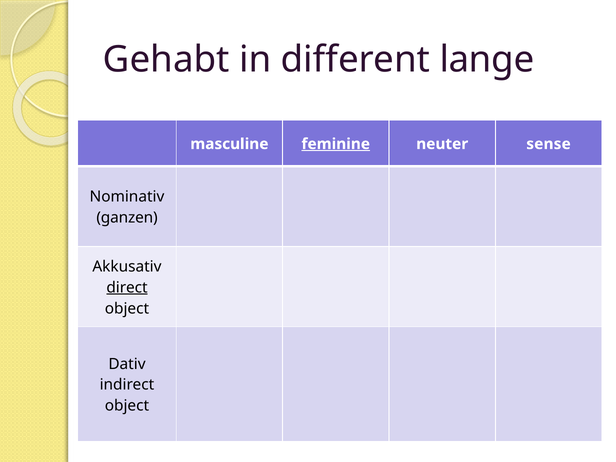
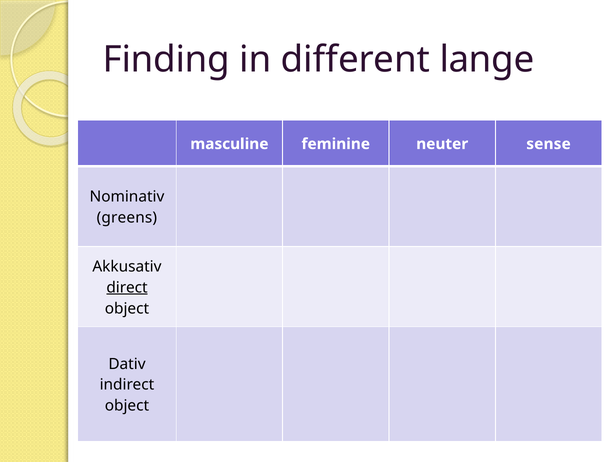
Gehabt: Gehabt -> Finding
feminine underline: present -> none
ganzen: ganzen -> greens
